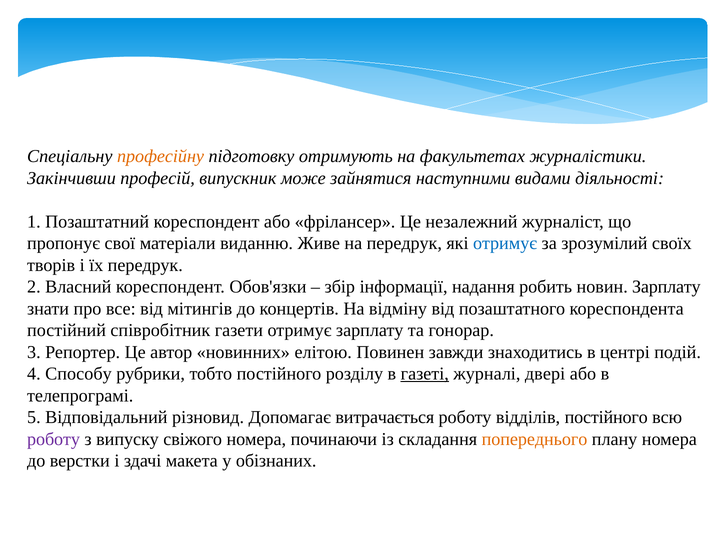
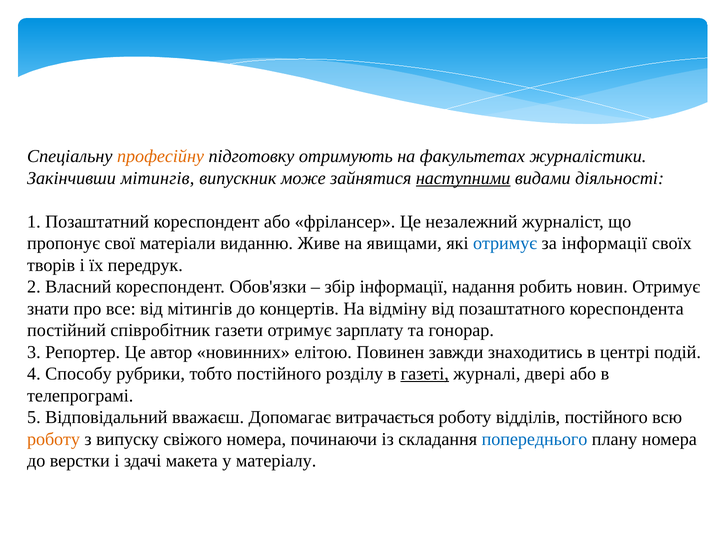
Закінчивши професій: професій -> мітингів
наступними underline: none -> present
на передрук: передрук -> явищами
за зрозумілий: зрозумілий -> інформації
новин Зарплату: Зарплату -> Отримує
різновид: різновид -> вважаєш
роботу at (54, 439) colour: purple -> orange
попереднього colour: orange -> blue
обізнаних: обізнаних -> матеріалу
